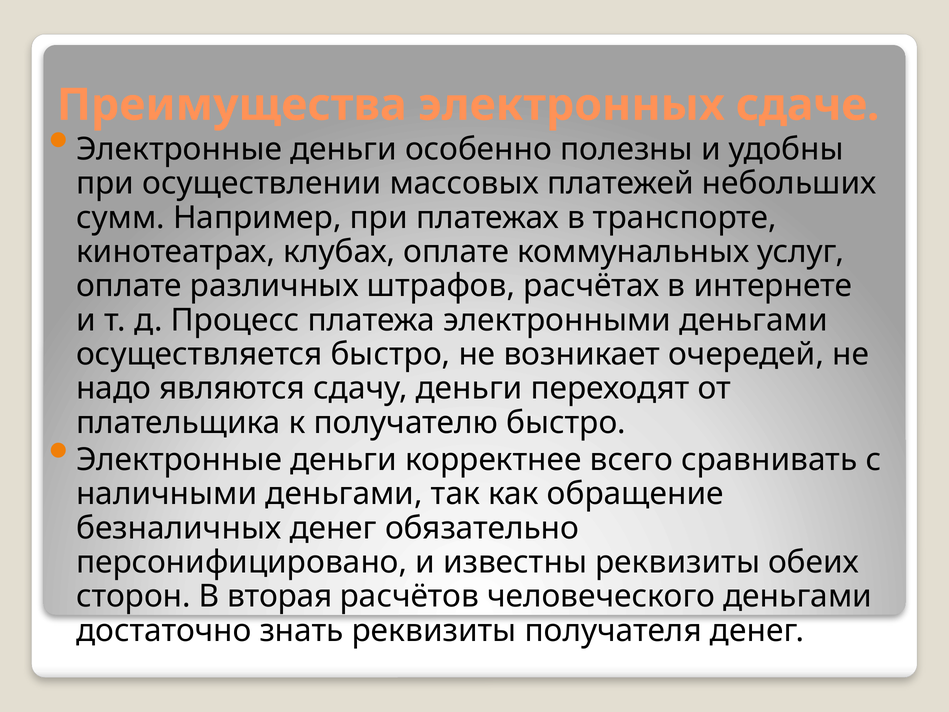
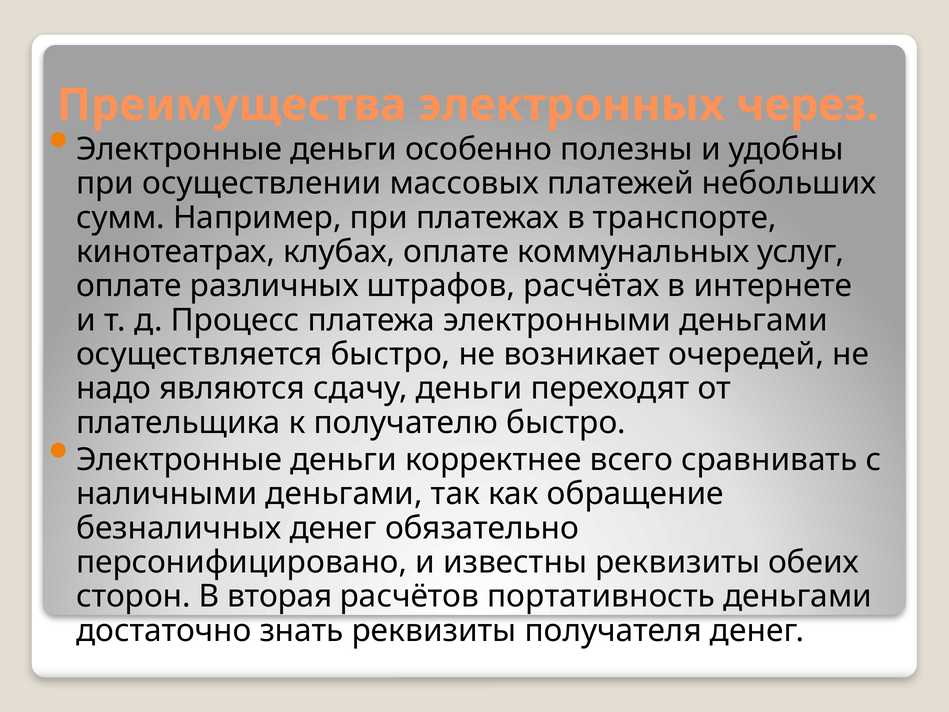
сдаче: сдаче -> через
человеческого: человеческого -> портативность
